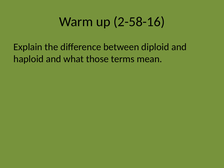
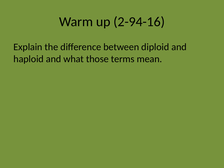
2-58-16: 2-58-16 -> 2-94-16
